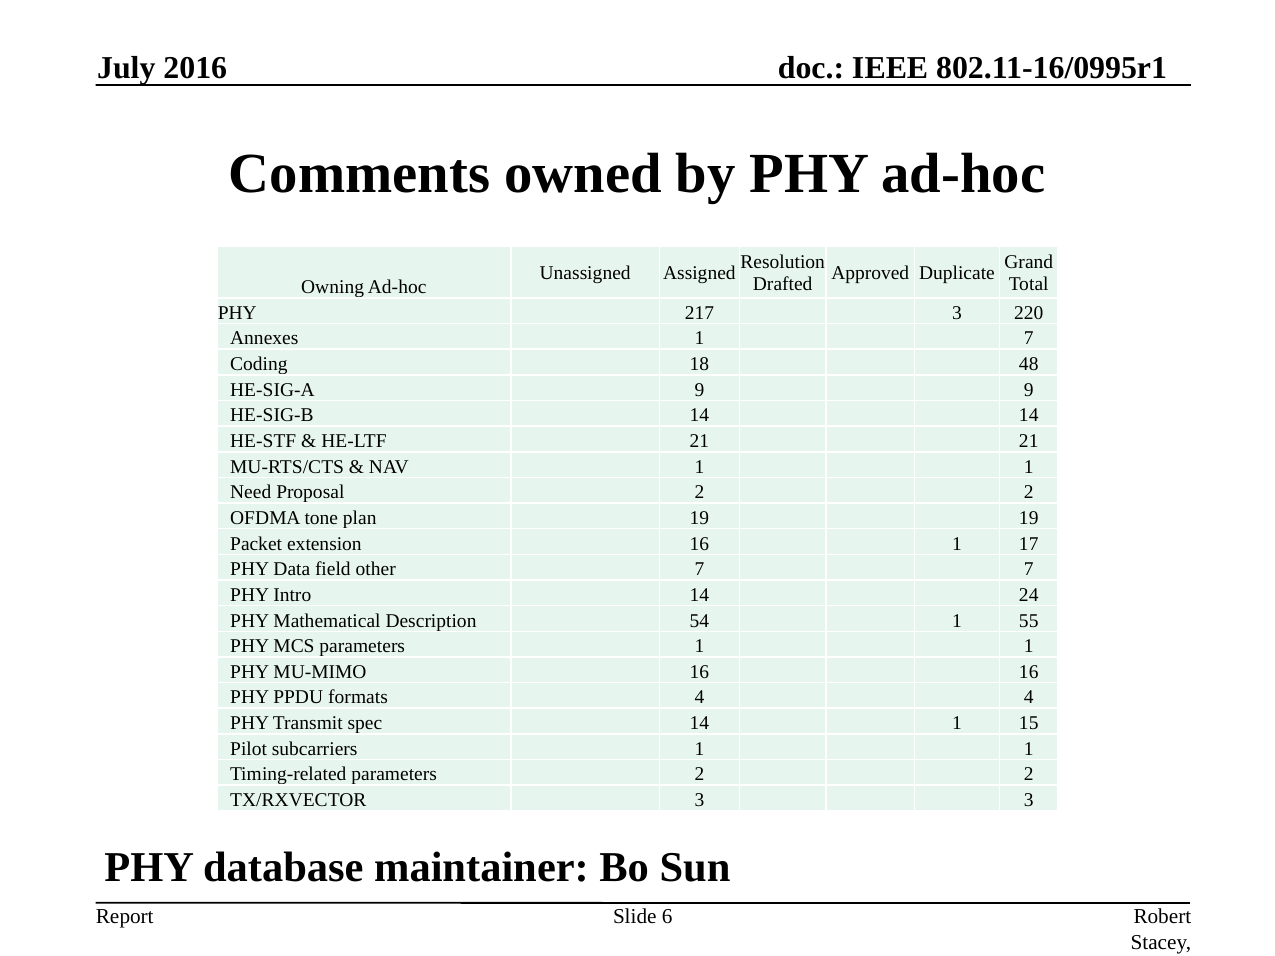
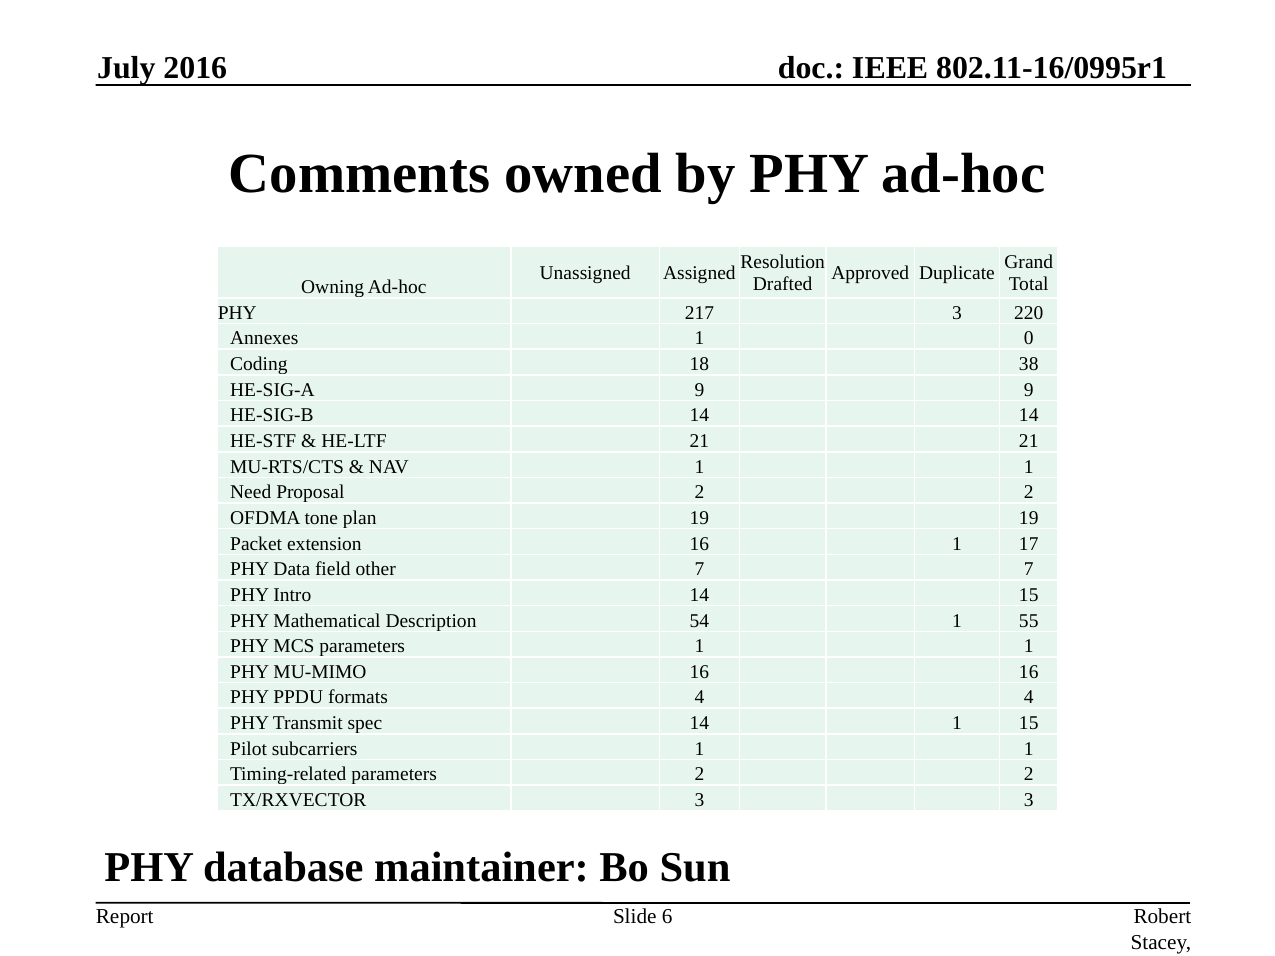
1 7: 7 -> 0
48: 48 -> 38
14 24: 24 -> 15
